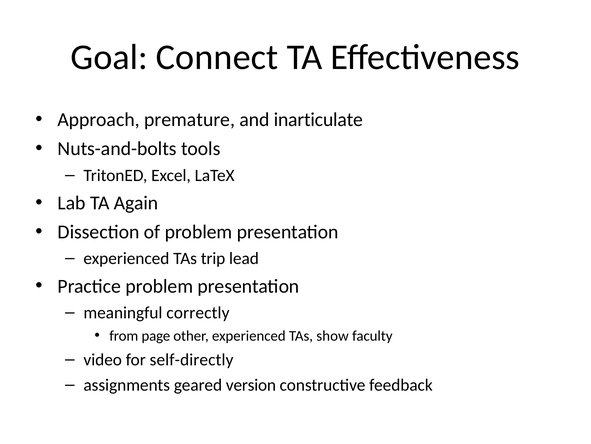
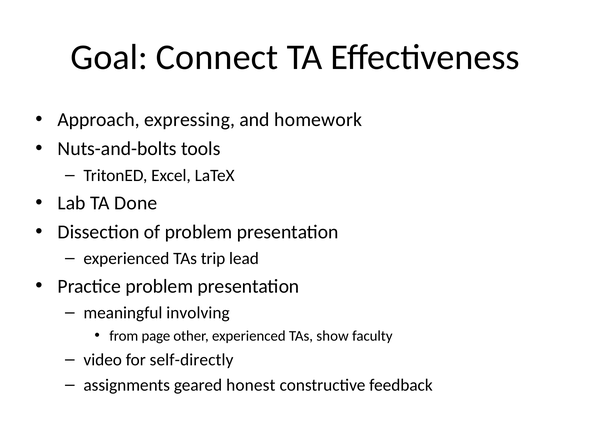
premature: premature -> expressing
inarticulate: inarticulate -> homework
Again: Again -> Done
correctly: correctly -> involving
version: version -> honest
